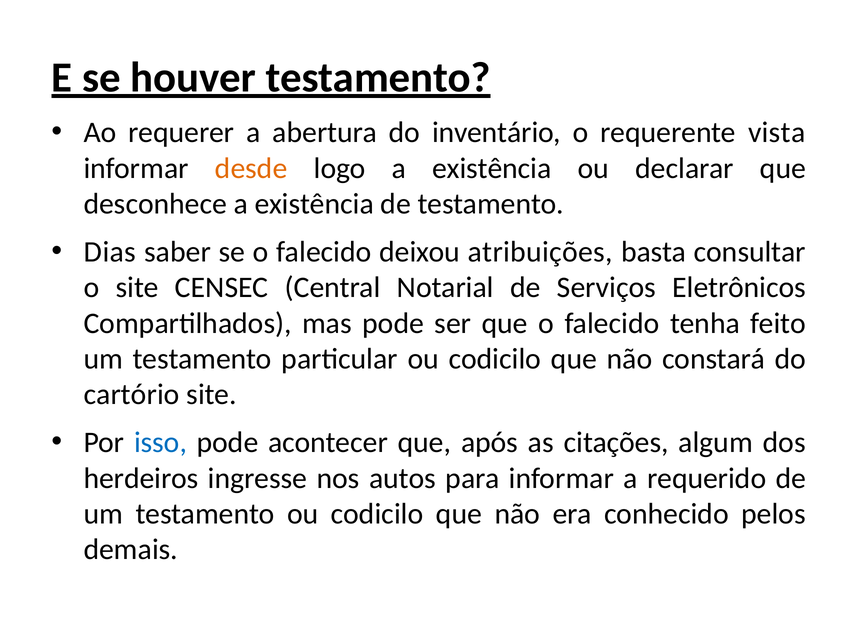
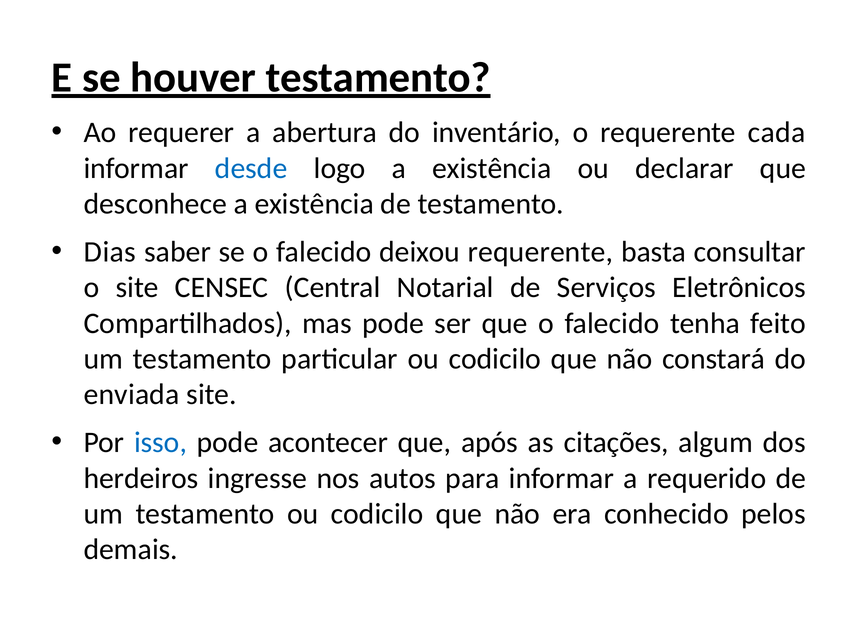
vista: vista -> cada
desde colour: orange -> blue
deixou atribuições: atribuições -> requerente
cartório: cartório -> enviada
